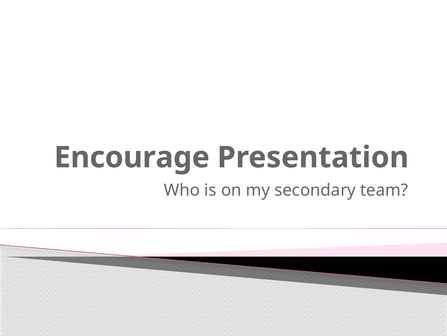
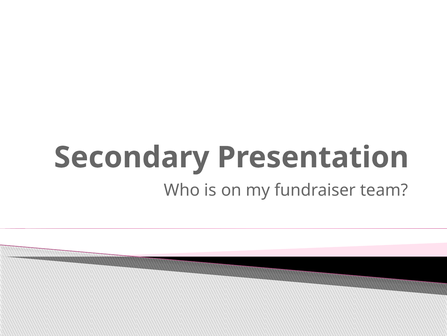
Encourage: Encourage -> Secondary
secondary: secondary -> fundraiser
